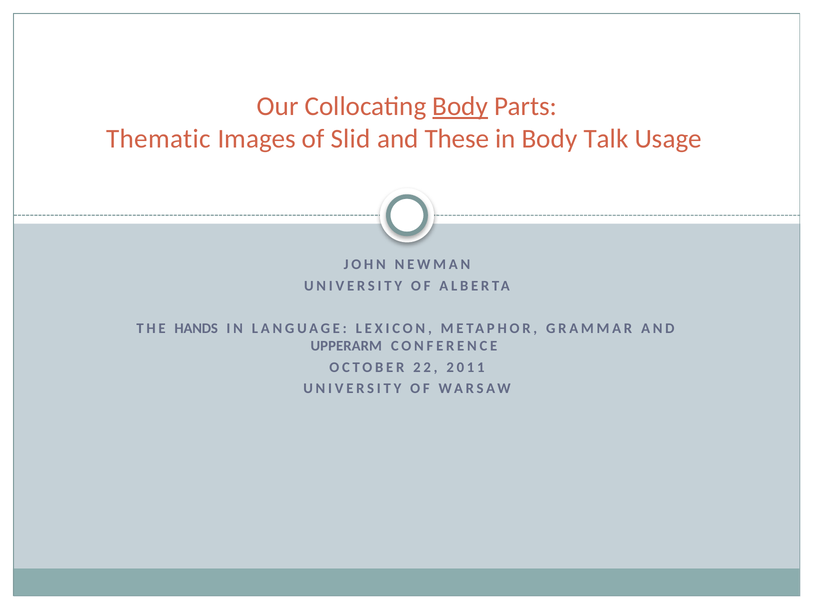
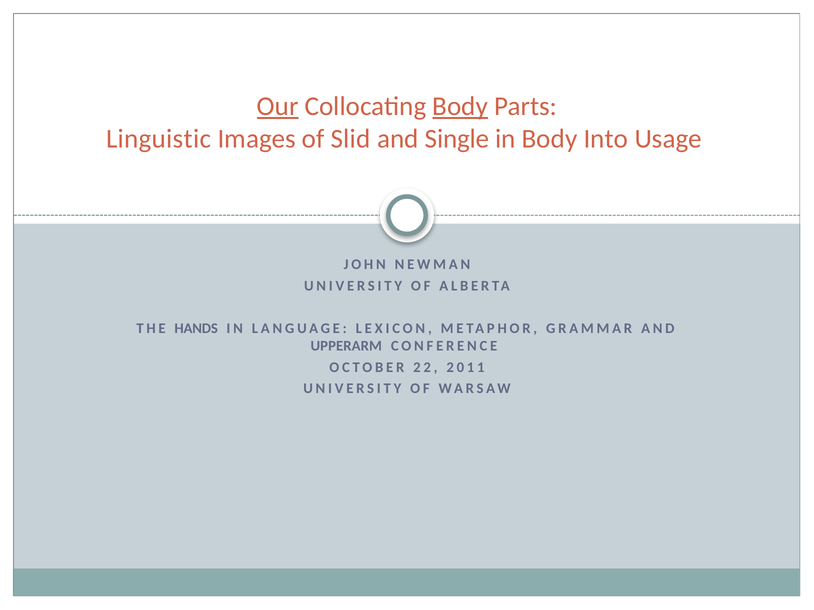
Our underline: none -> present
Thematic: Thematic -> Linguistic
These: These -> Single
Talk: Talk -> Into
